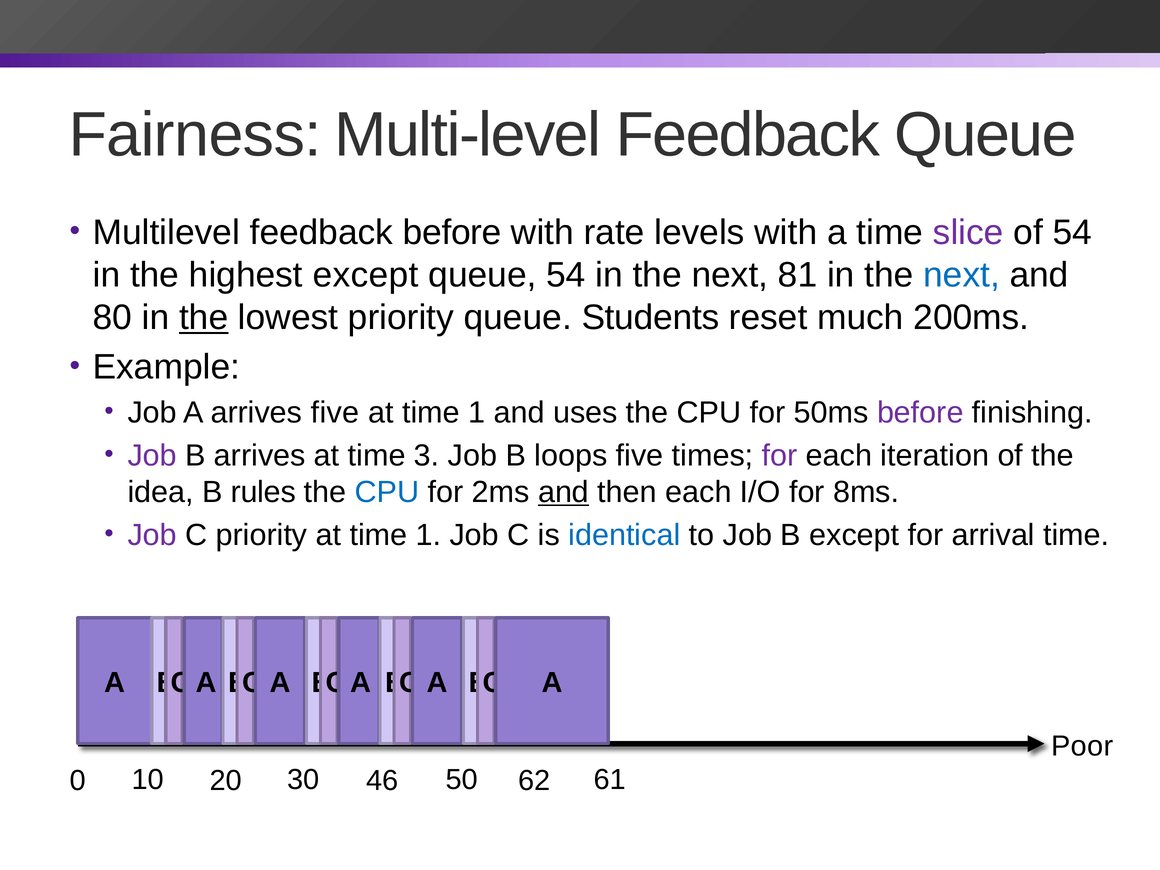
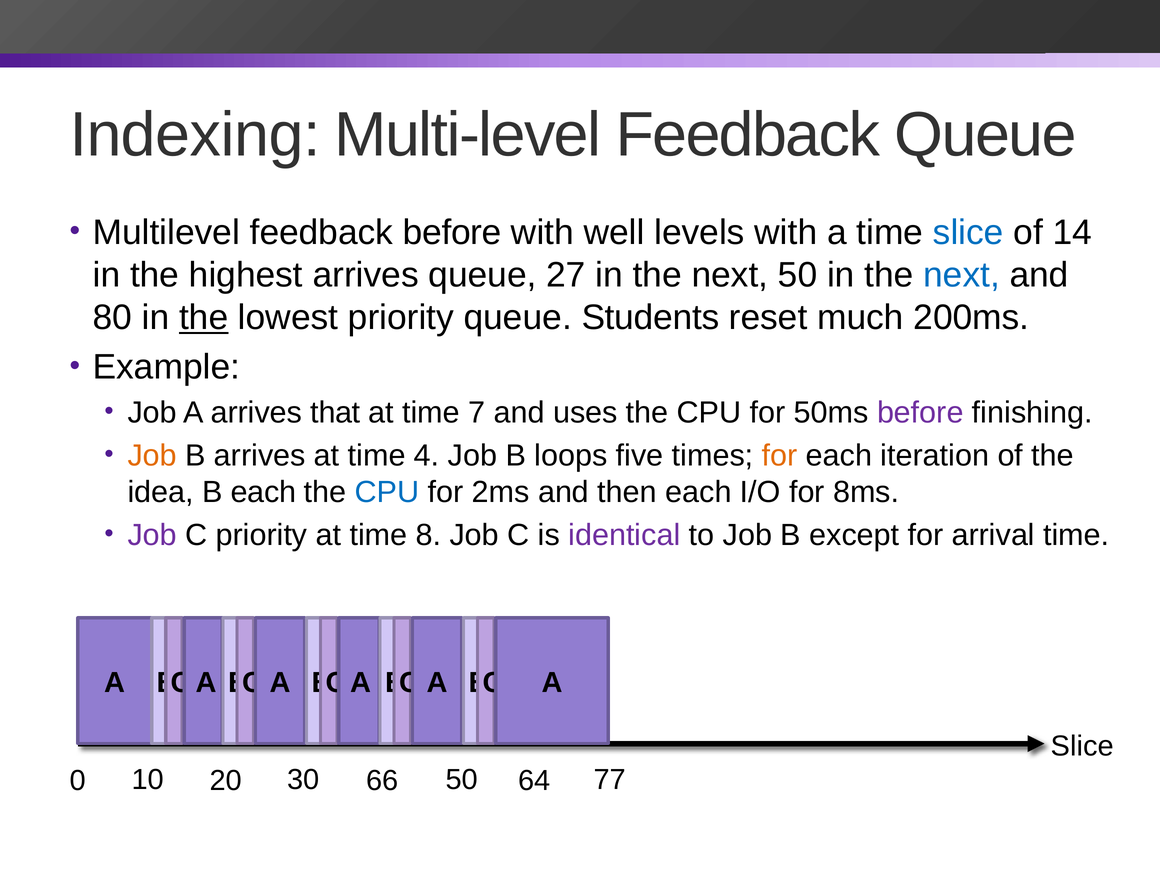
Fairness: Fairness -> Indexing
rate: rate -> well
slice at (968, 233) colour: purple -> blue
of 54: 54 -> 14
highest except: except -> arrives
queue 54: 54 -> 27
next 81: 81 -> 50
arrives five: five -> that
1 at (477, 413): 1 -> 7
Job at (152, 455) colour: purple -> orange
3: 3 -> 4
for at (780, 455) colour: purple -> orange
B rules: rules -> each
and at (564, 492) underline: present -> none
1 at (428, 535): 1 -> 8
identical colour: blue -> purple
Poor at (1082, 746): Poor -> Slice
61: 61 -> 77
46: 46 -> 66
62: 62 -> 64
